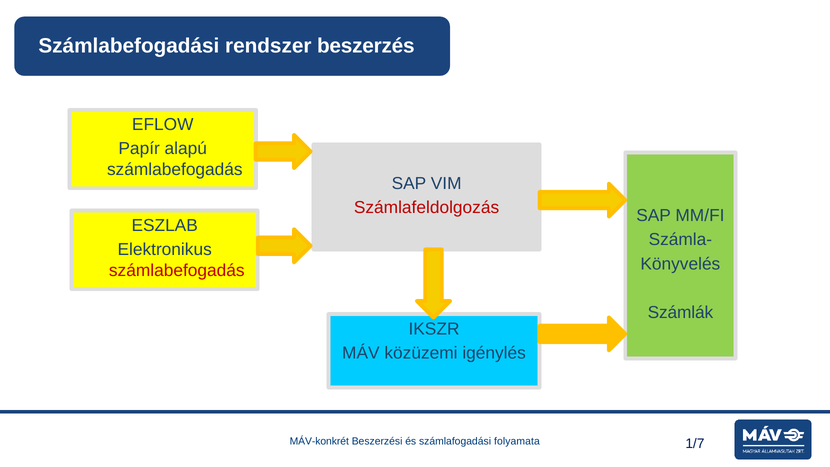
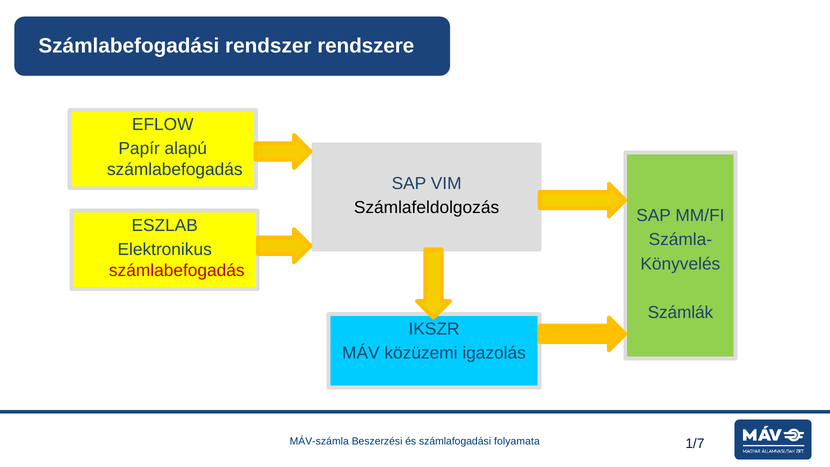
beszerzés: beszerzés -> rendszere
Számlafeldolgozás colour: red -> black
igénylés: igénylés -> igazolás
MÁV-konkrét: MÁV-konkrét -> MÁV-számla
